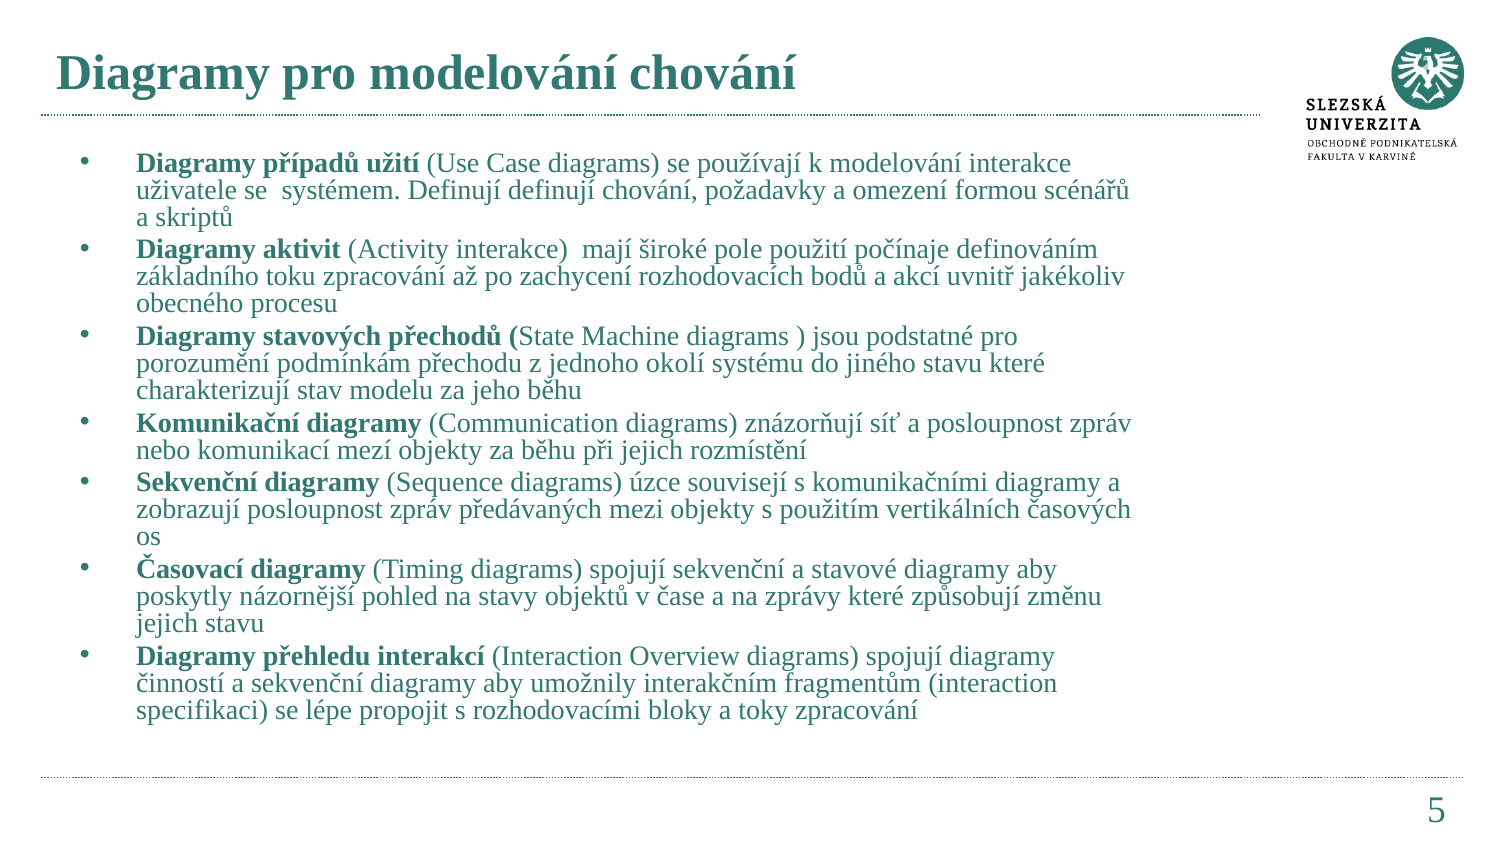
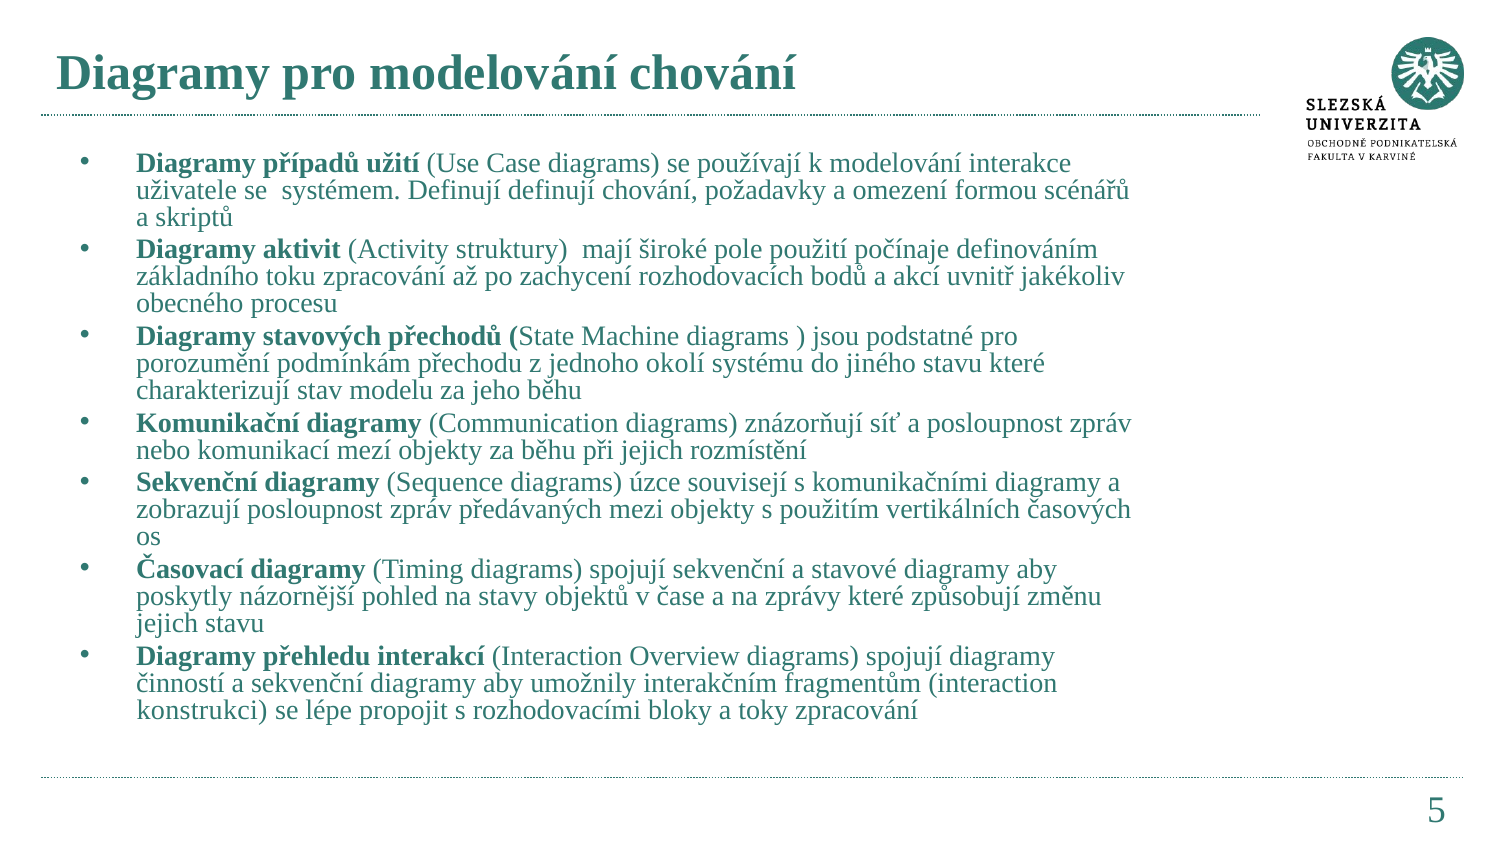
Activity interakce: interakce -> struktury
specifikaci: specifikaci -> konstrukci
